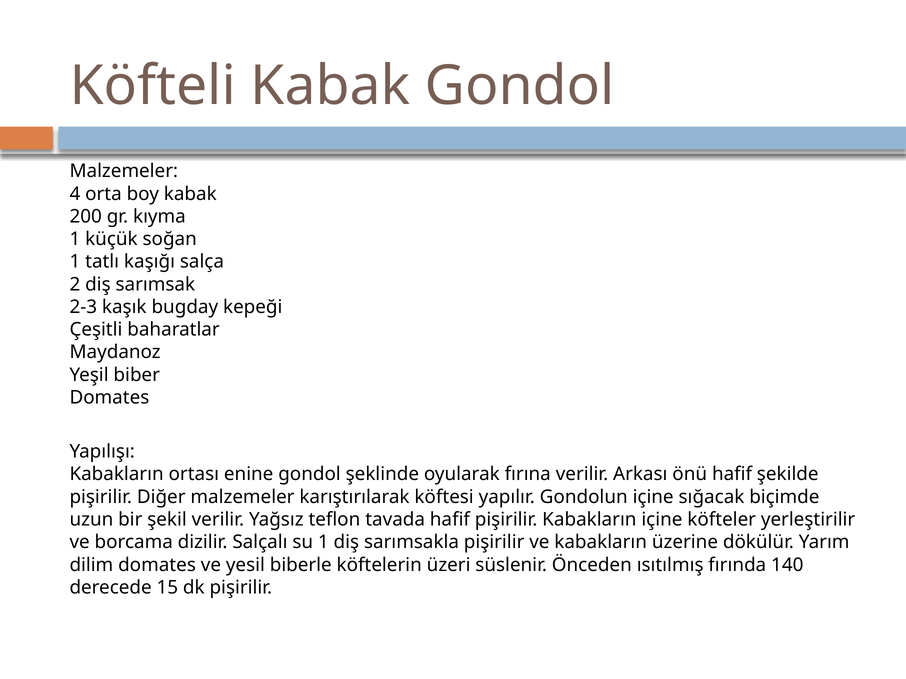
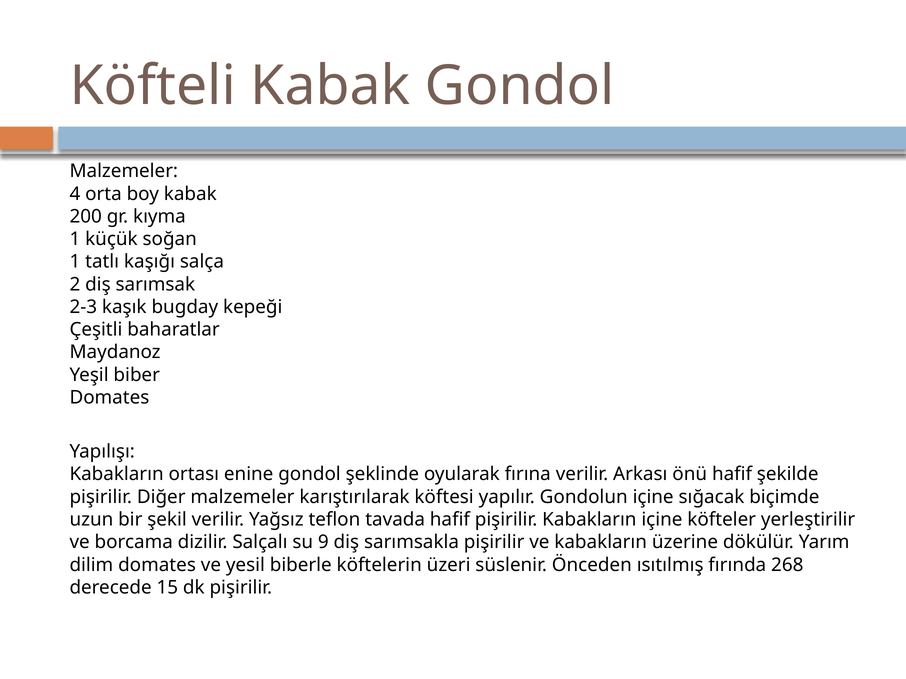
su 1: 1 -> 9
140: 140 -> 268
